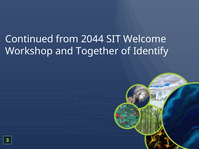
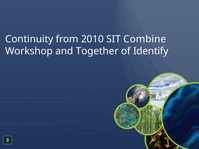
Continued: Continued -> Continuity
2044: 2044 -> 2010
Welcome: Welcome -> Combine
